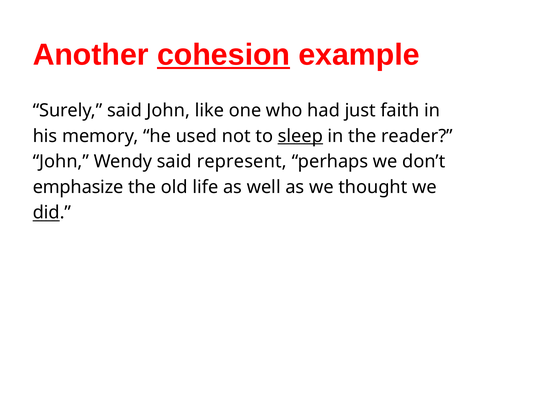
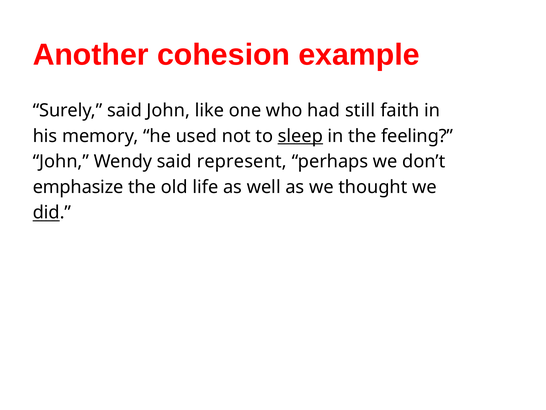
cohesion underline: present -> none
just: just -> still
reader: reader -> feeling
